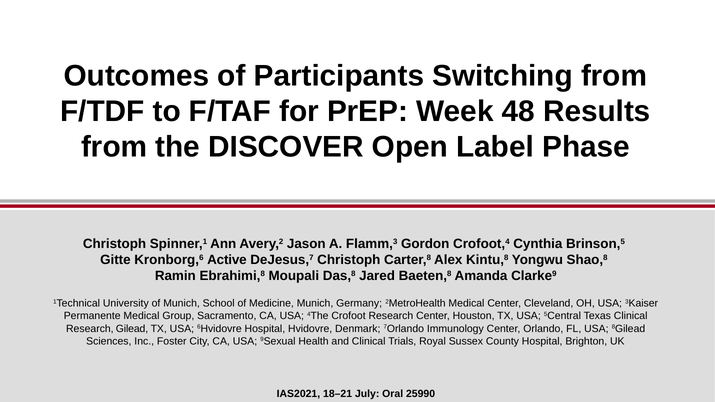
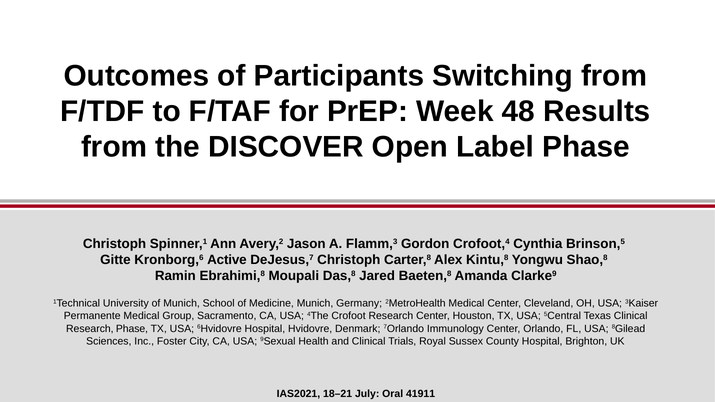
Research Gilead: Gilead -> Phase
25990: 25990 -> 41911
